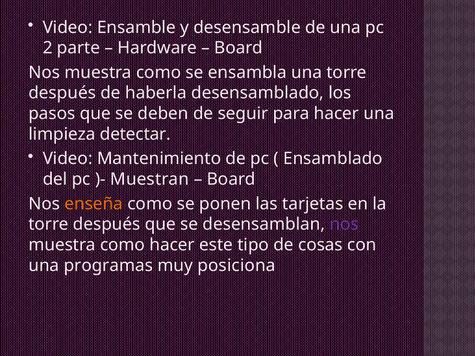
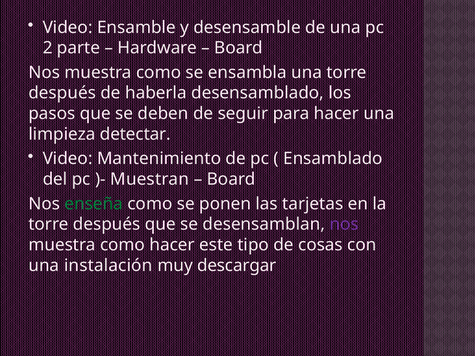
enseña colour: orange -> green
programas: programas -> instalación
posiciona: posiciona -> descargar
